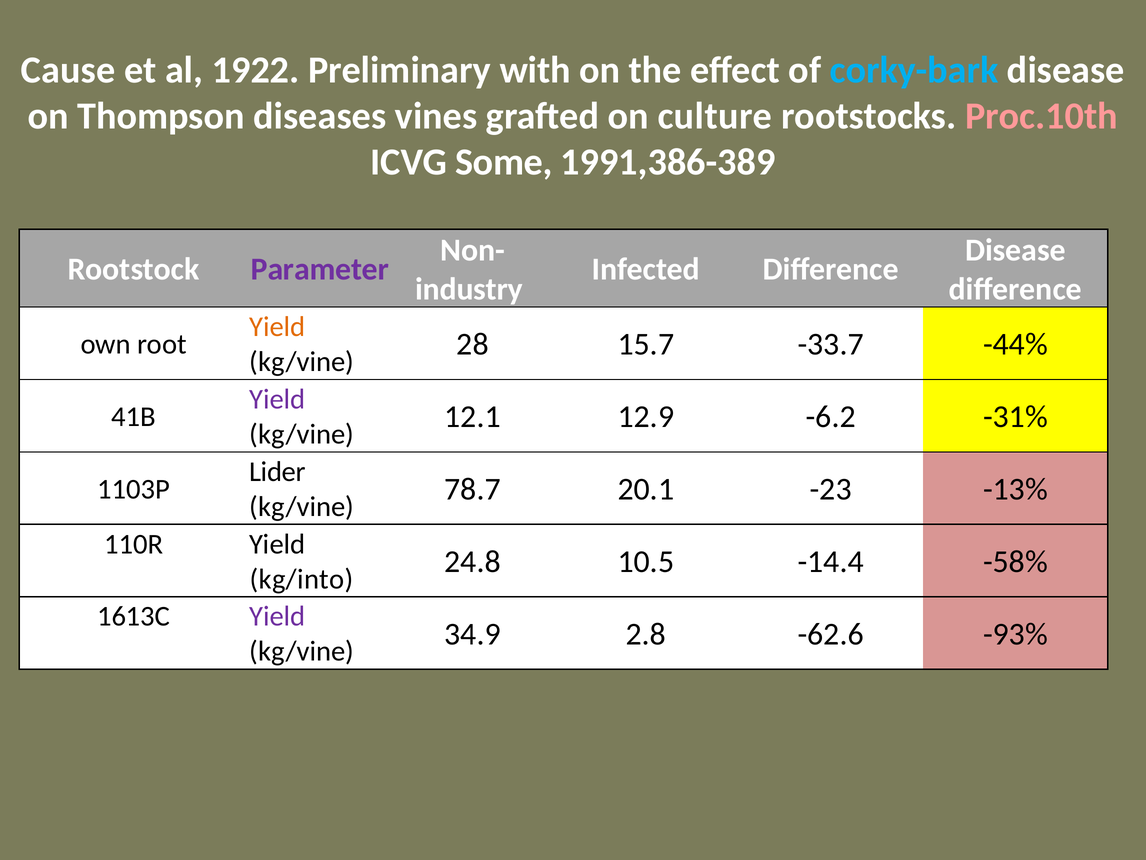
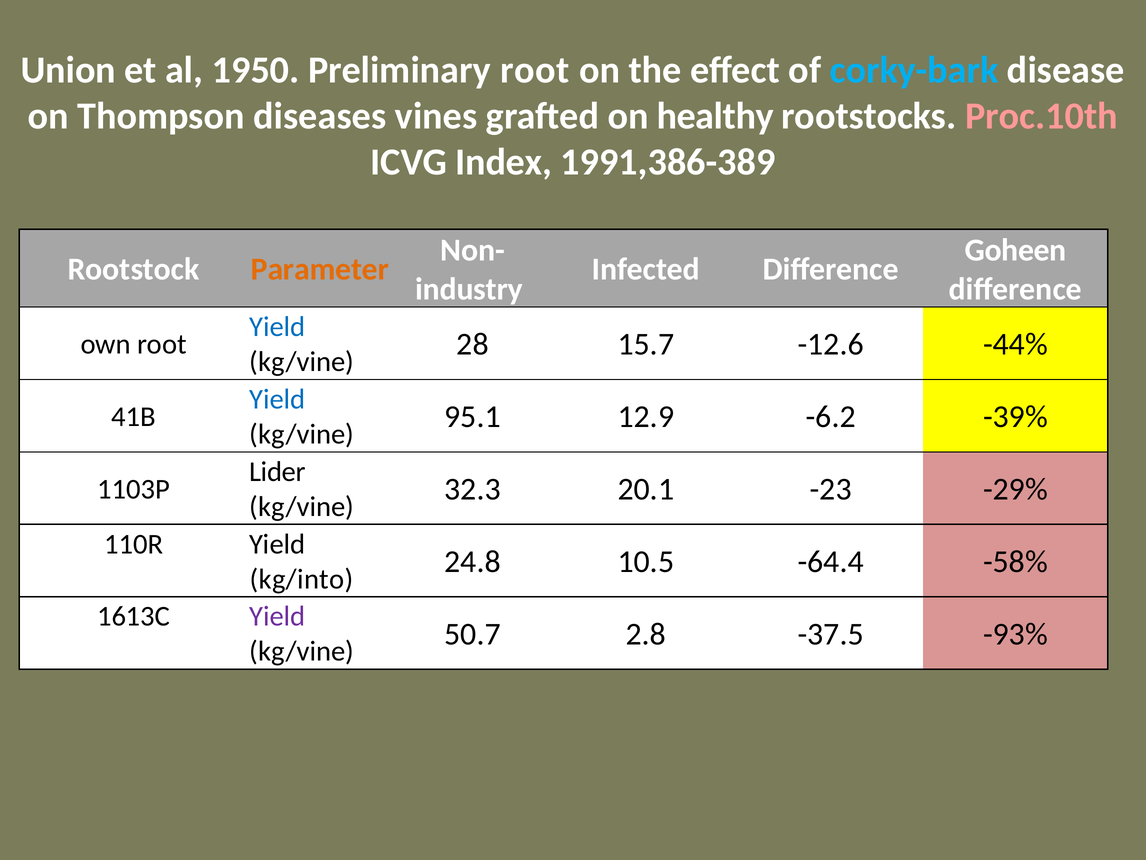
Cause: Cause -> Union
1922: 1922 -> 1950
Preliminary with: with -> root
culture: culture -> healthy
Some: Some -> Index
Disease at (1015, 250): Disease -> Goheen
Parameter colour: purple -> orange
Yield at (277, 326) colour: orange -> blue
-33.7: -33.7 -> -12.6
Yield at (277, 399) colour: purple -> blue
12.1: 12.1 -> 95.1
-31%: -31% -> -39%
78.7: 78.7 -> 32.3
-13%: -13% -> -29%
-14.4: -14.4 -> -64.4
34.9: 34.9 -> 50.7
-62.6: -62.6 -> -37.5
